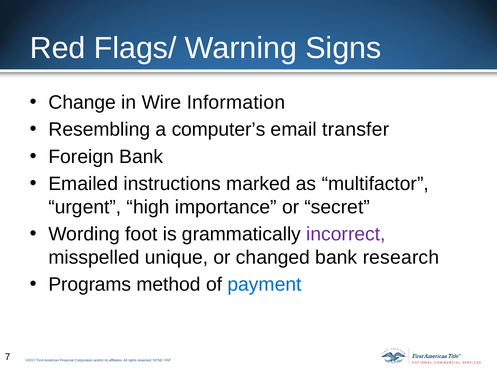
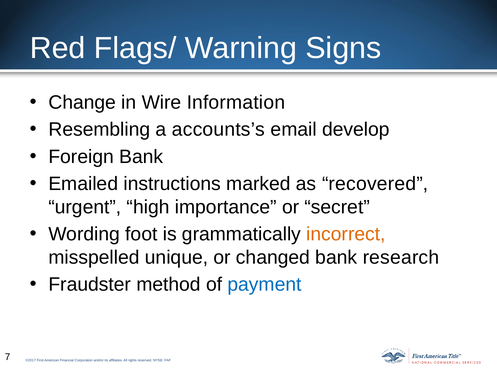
computer’s: computer’s -> accounts’s
transfer: transfer -> develop
multifactor: multifactor -> recovered
incorrect colour: purple -> orange
Programs: Programs -> Fraudster
